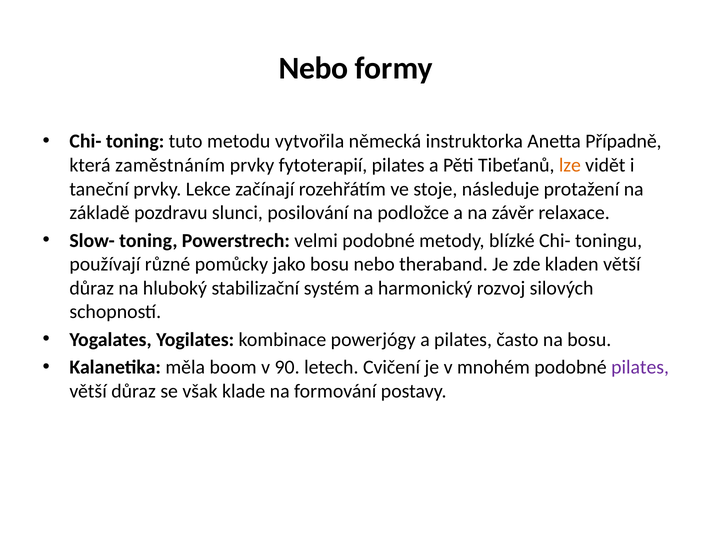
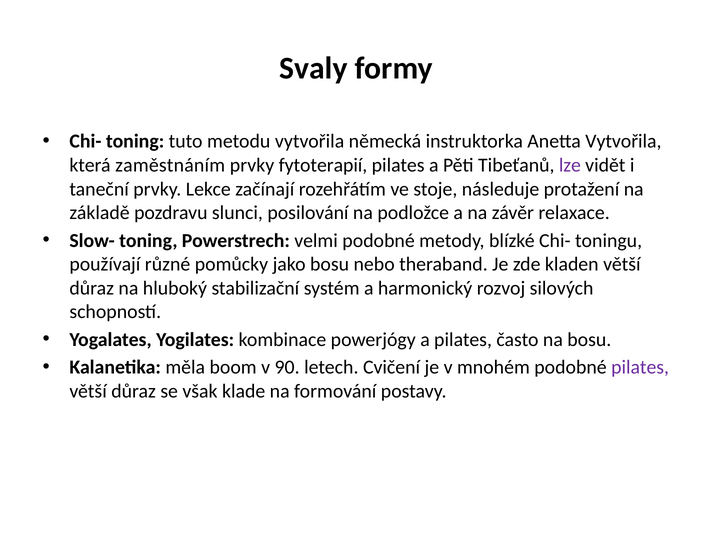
Nebo at (314, 68): Nebo -> Svaly
Anetta Případně: Případně -> Vytvořila
lze colour: orange -> purple
